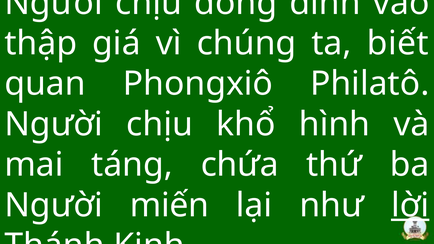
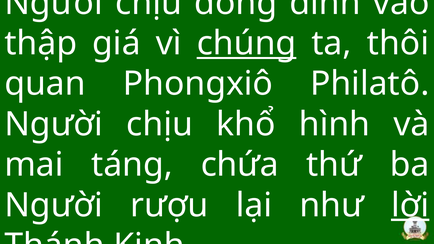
chúng underline: none -> present
biết: biết -> thôi
miến: miến -> rượu
